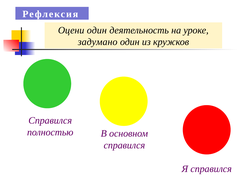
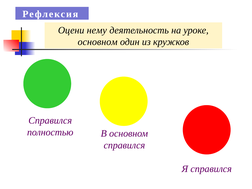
Оцени один: один -> нему
задумано at (98, 42): задумано -> основном
